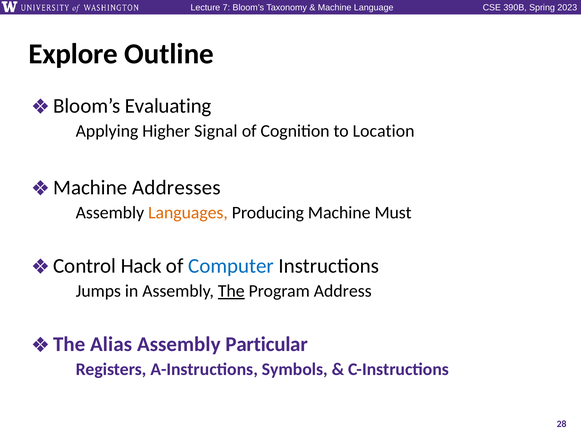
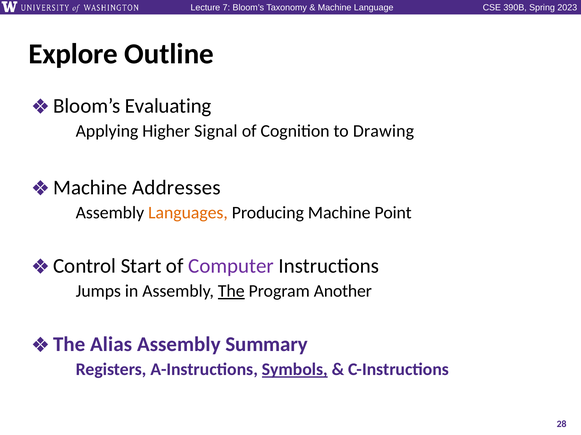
Location: Location -> Drawing
Must: Must -> Point
Hack: Hack -> Start
Computer colour: blue -> purple
Address: Address -> Another
Particular: Particular -> Summary
Symbols underline: none -> present
